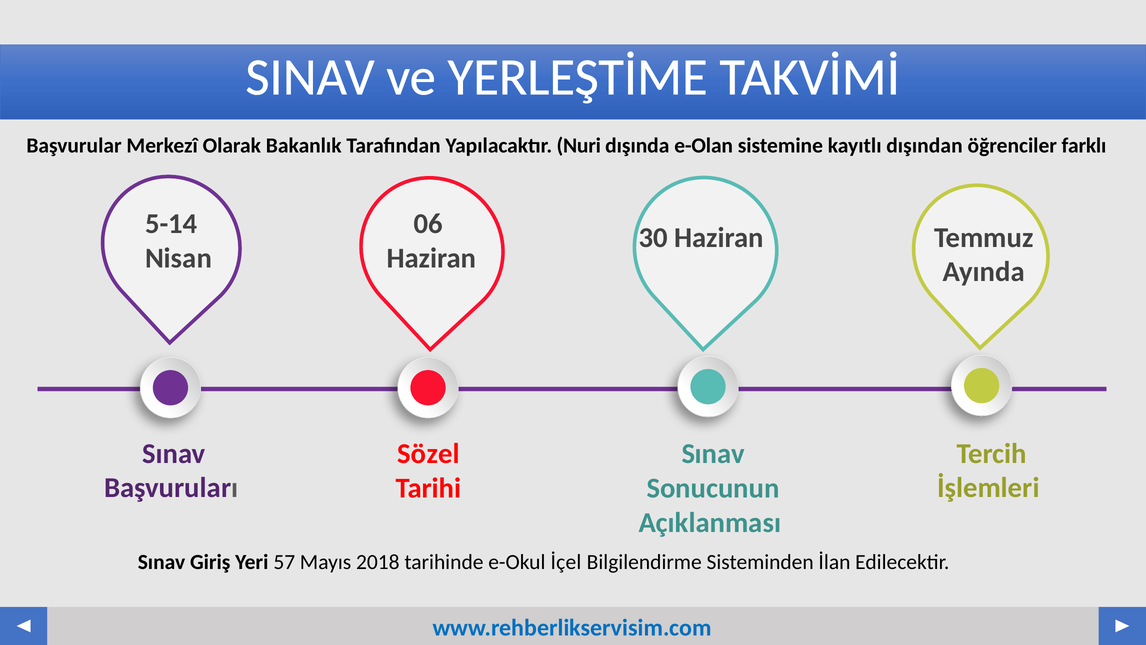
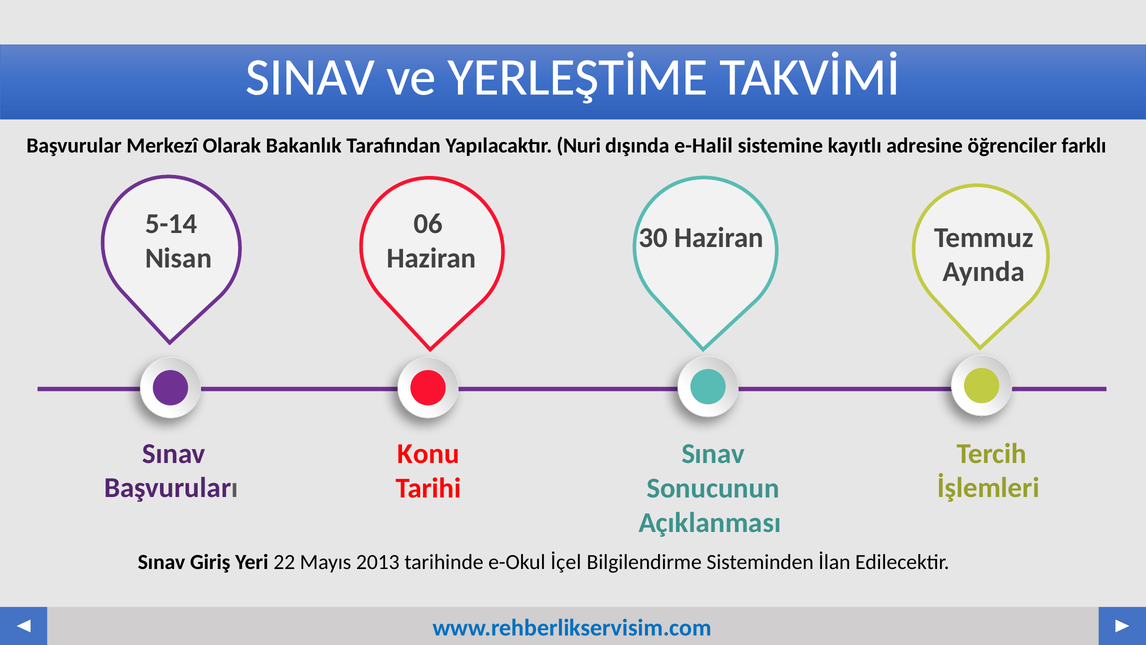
e-Olan: e-Olan -> e-Halil
dışından: dışından -> adresine
Sözel: Sözel -> Konu
57: 57 -> 22
2018: 2018 -> 2013
